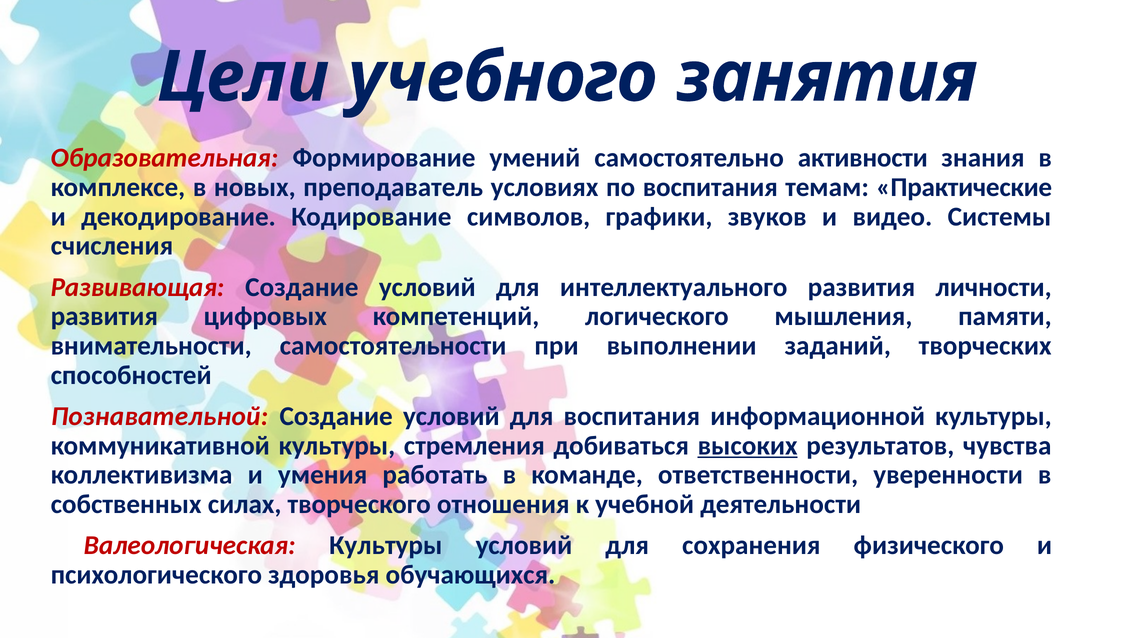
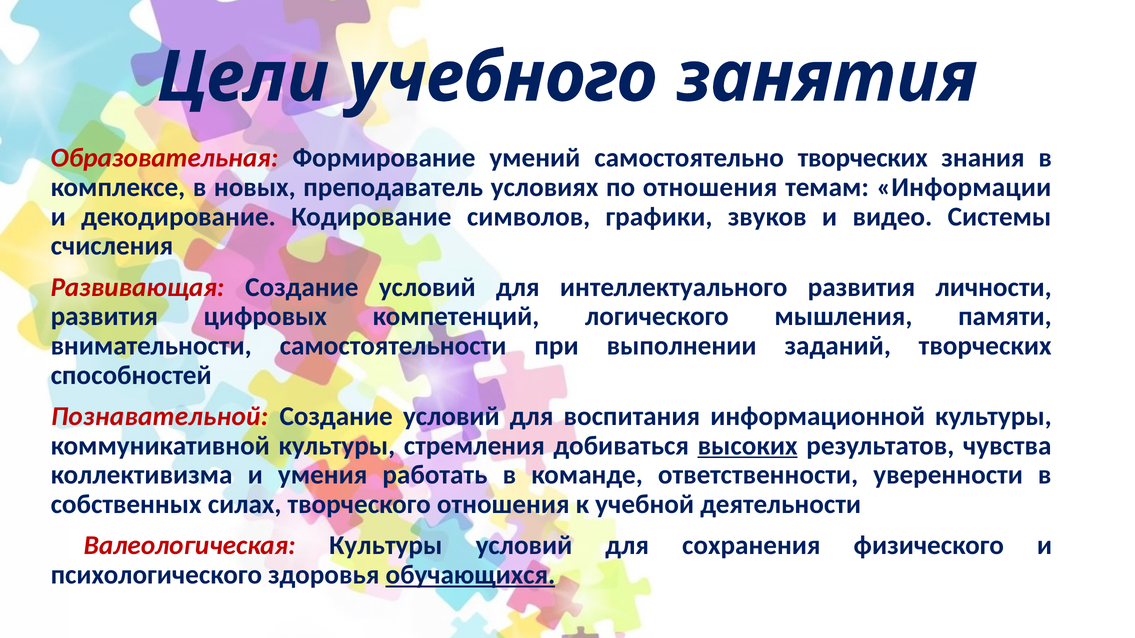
самостоятельно активности: активности -> творческих
по воспитания: воспитания -> отношения
Практические: Практические -> Информации
обучающихся underline: none -> present
